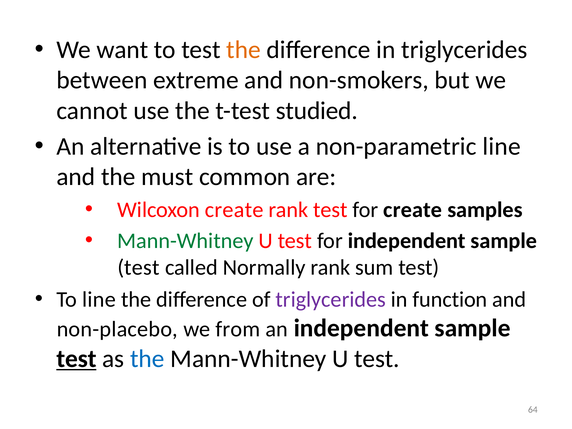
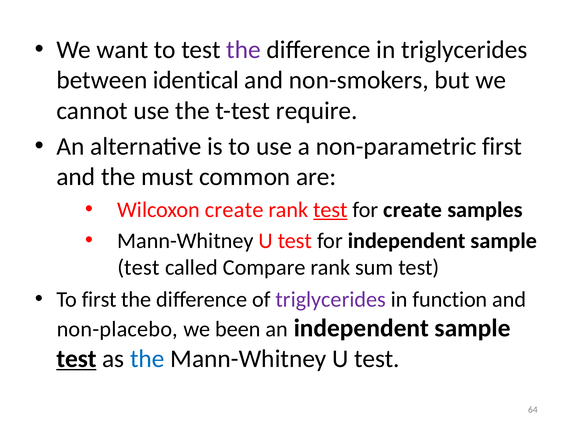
the at (243, 50) colour: orange -> purple
extreme: extreme -> identical
studied: studied -> require
non-parametric line: line -> first
test at (330, 210) underline: none -> present
Mann-Whitney at (185, 241) colour: green -> black
Normally: Normally -> Compare
To line: line -> first
from: from -> been
